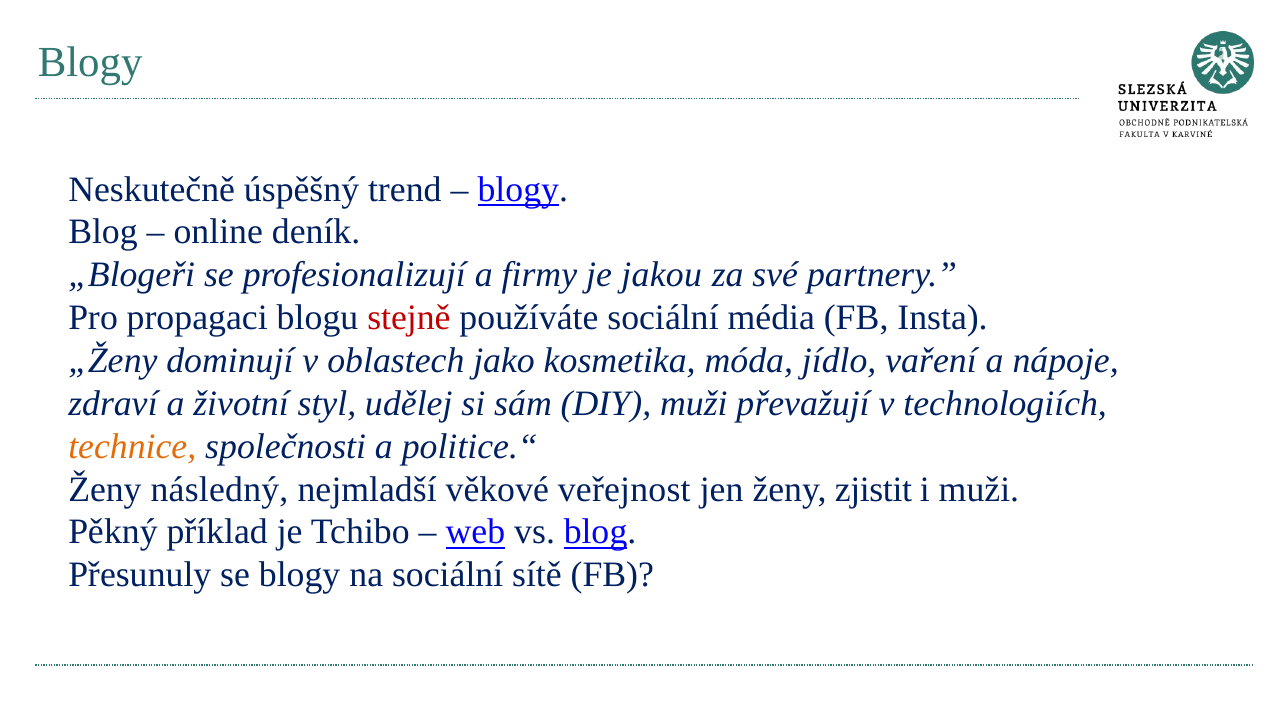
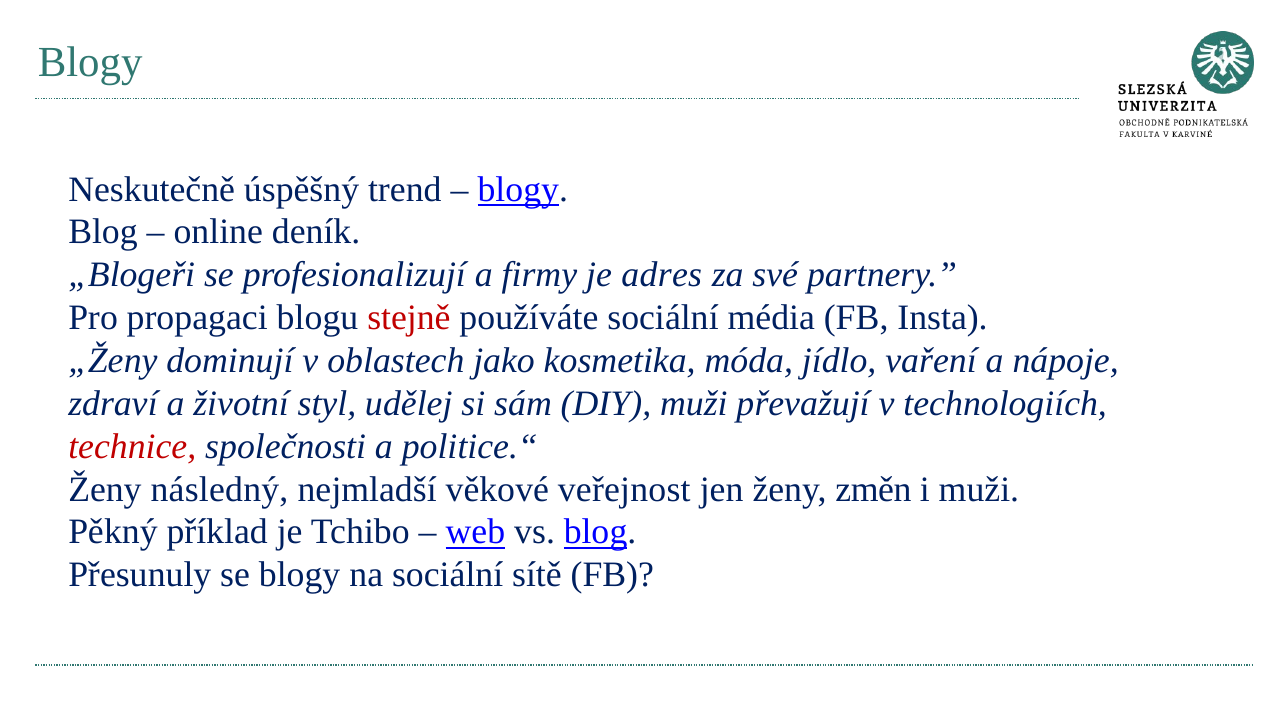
jakou: jakou -> adres
technice colour: orange -> red
zjistit: zjistit -> změn
